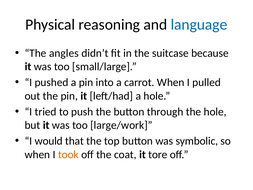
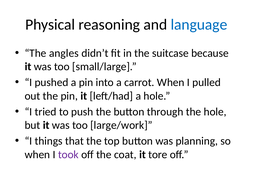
would: would -> things
symbolic: symbolic -> planning
took colour: orange -> purple
